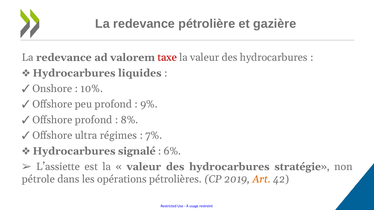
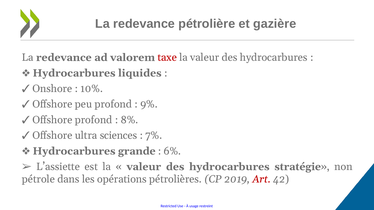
régimes: régimes -> sciences
signalé: signalé -> grande
Art colour: orange -> red
